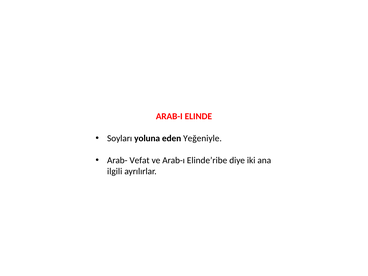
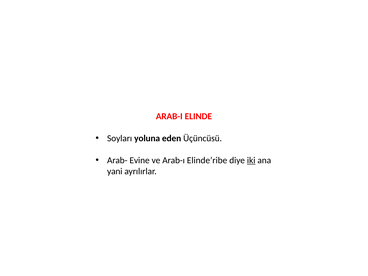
Yeğeniyle: Yeğeniyle -> Üçüncüsü
Vefat: Vefat -> Evine
iki underline: none -> present
ilgili: ilgili -> yani
